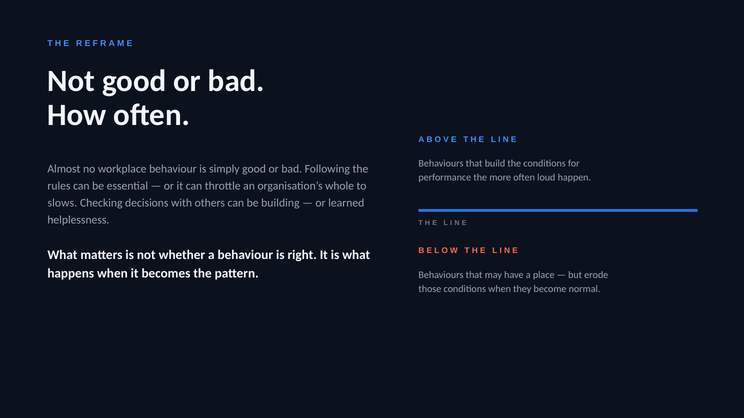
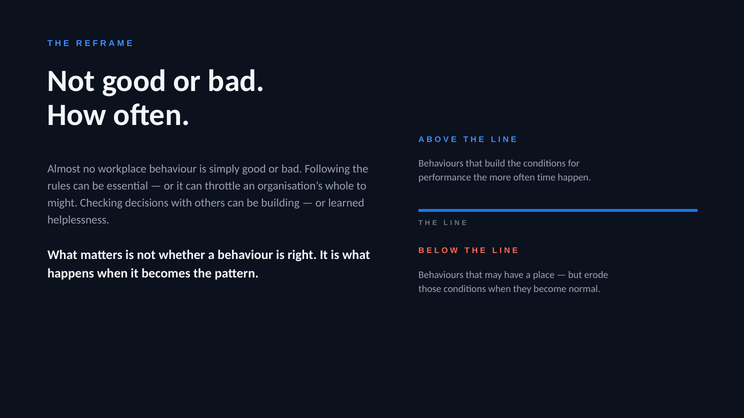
loud: loud -> time
slows: slows -> might
